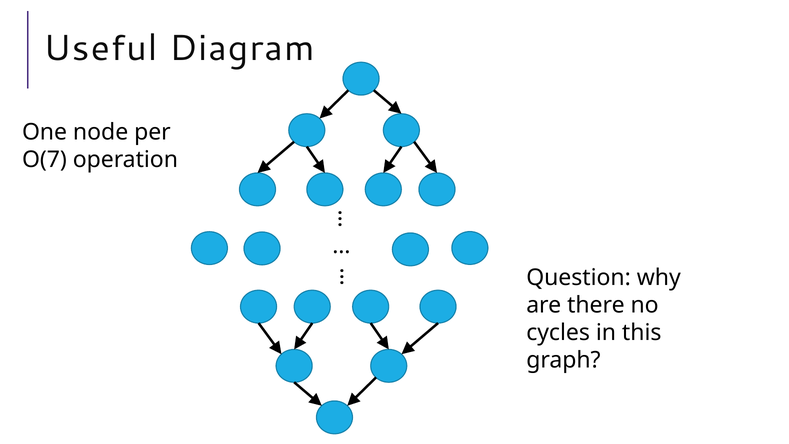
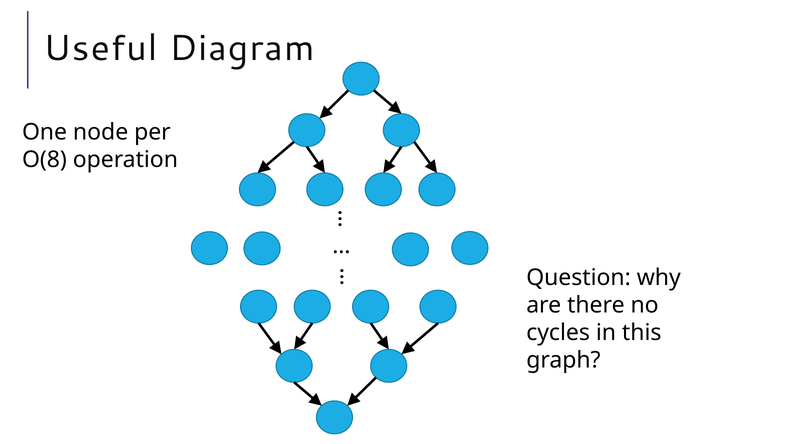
O(7: O(7 -> O(8
